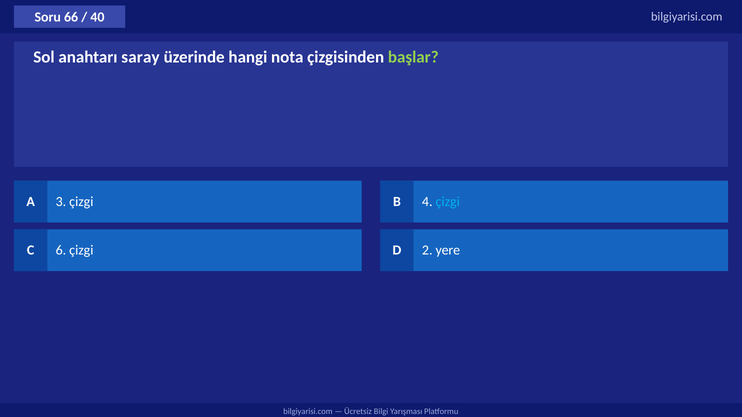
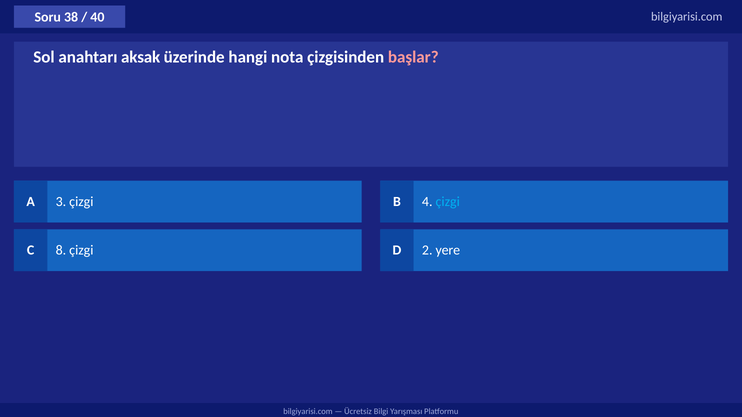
66: 66 -> 38
saray: saray -> aksak
başlar colour: light green -> pink
6: 6 -> 8
